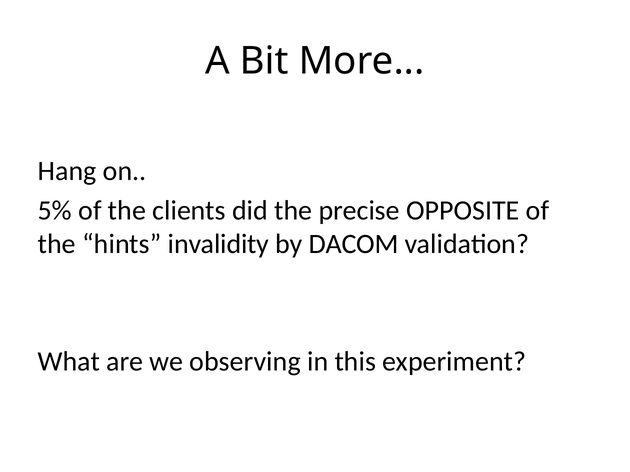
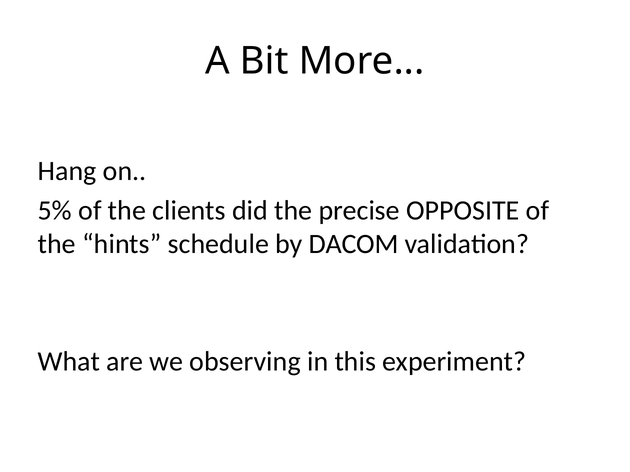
invalidity: invalidity -> schedule
